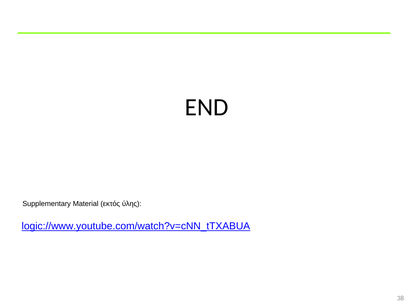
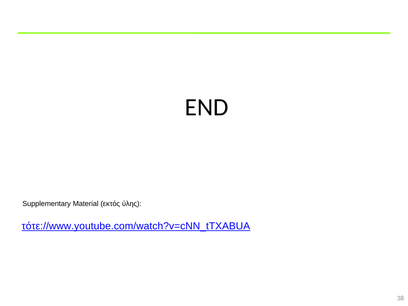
logic://www.youtube.com/watch?v=cNN_tTXABUA: logic://www.youtube.com/watch?v=cNN_tTXABUA -> τότε://www.youtube.com/watch?v=cNN_tTXABUA
